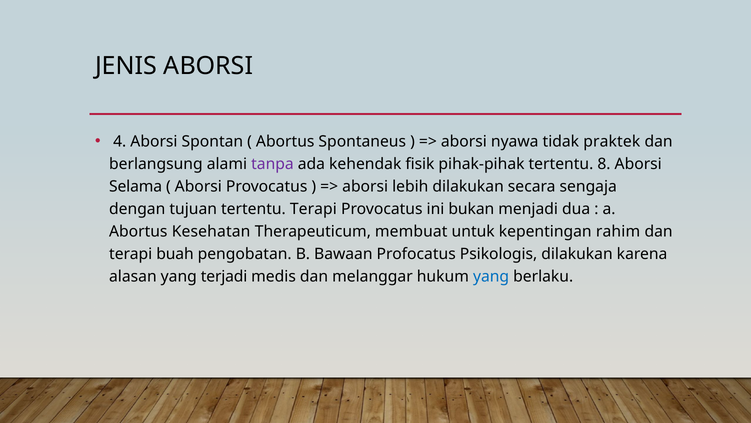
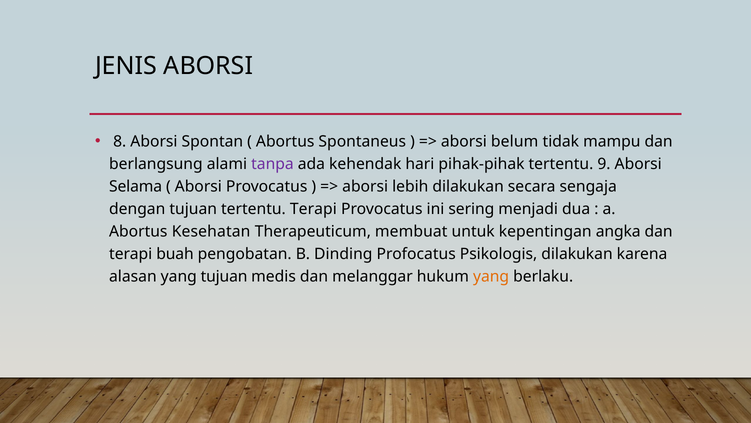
4: 4 -> 8
nyawa: nyawa -> belum
praktek: praktek -> mampu
fisik: fisik -> hari
8: 8 -> 9
bukan: bukan -> sering
rahim: rahim -> angka
Bawaan: Bawaan -> Dinding
yang terjadi: terjadi -> tujuan
yang at (491, 276) colour: blue -> orange
